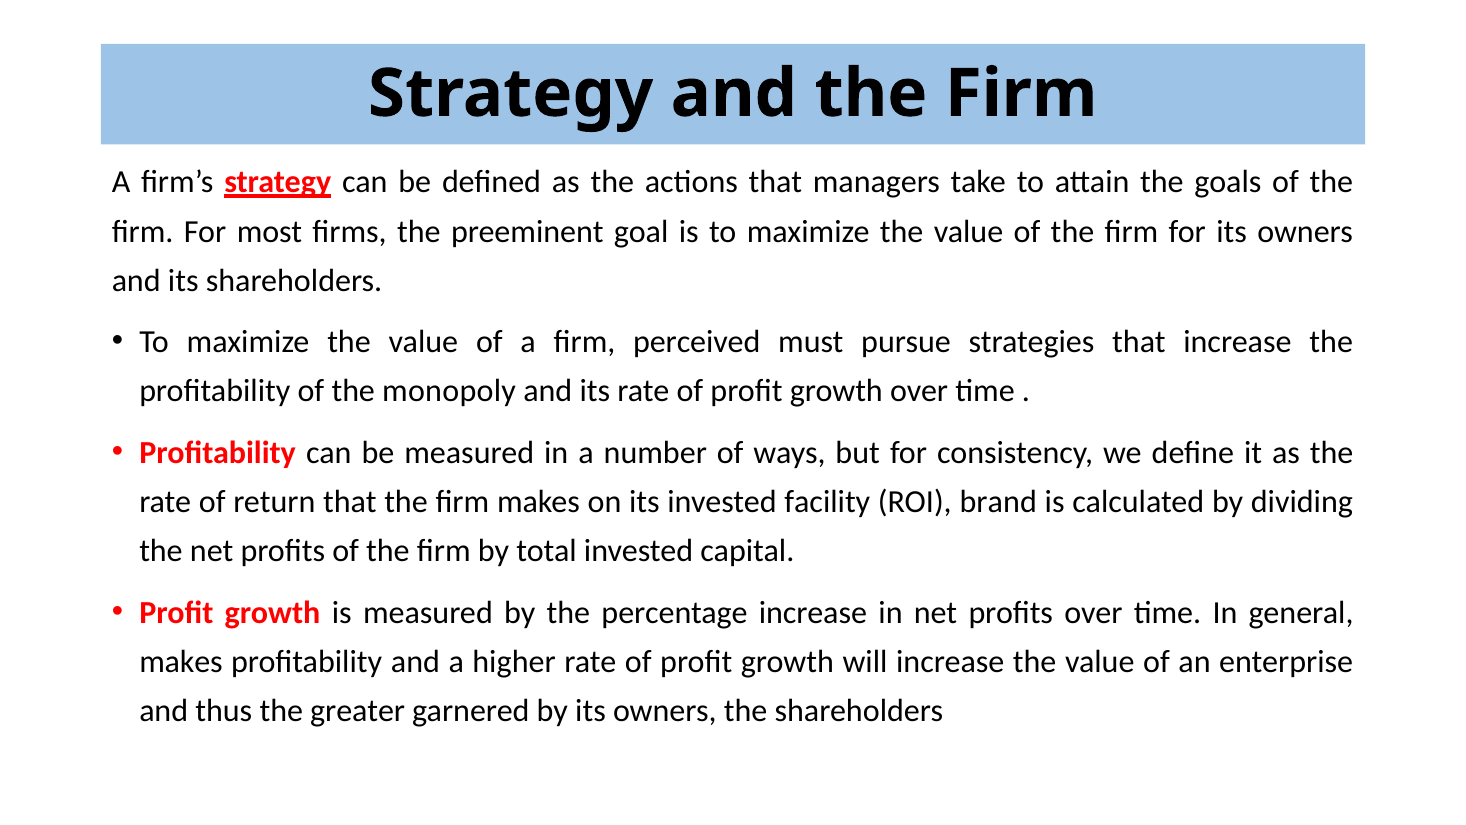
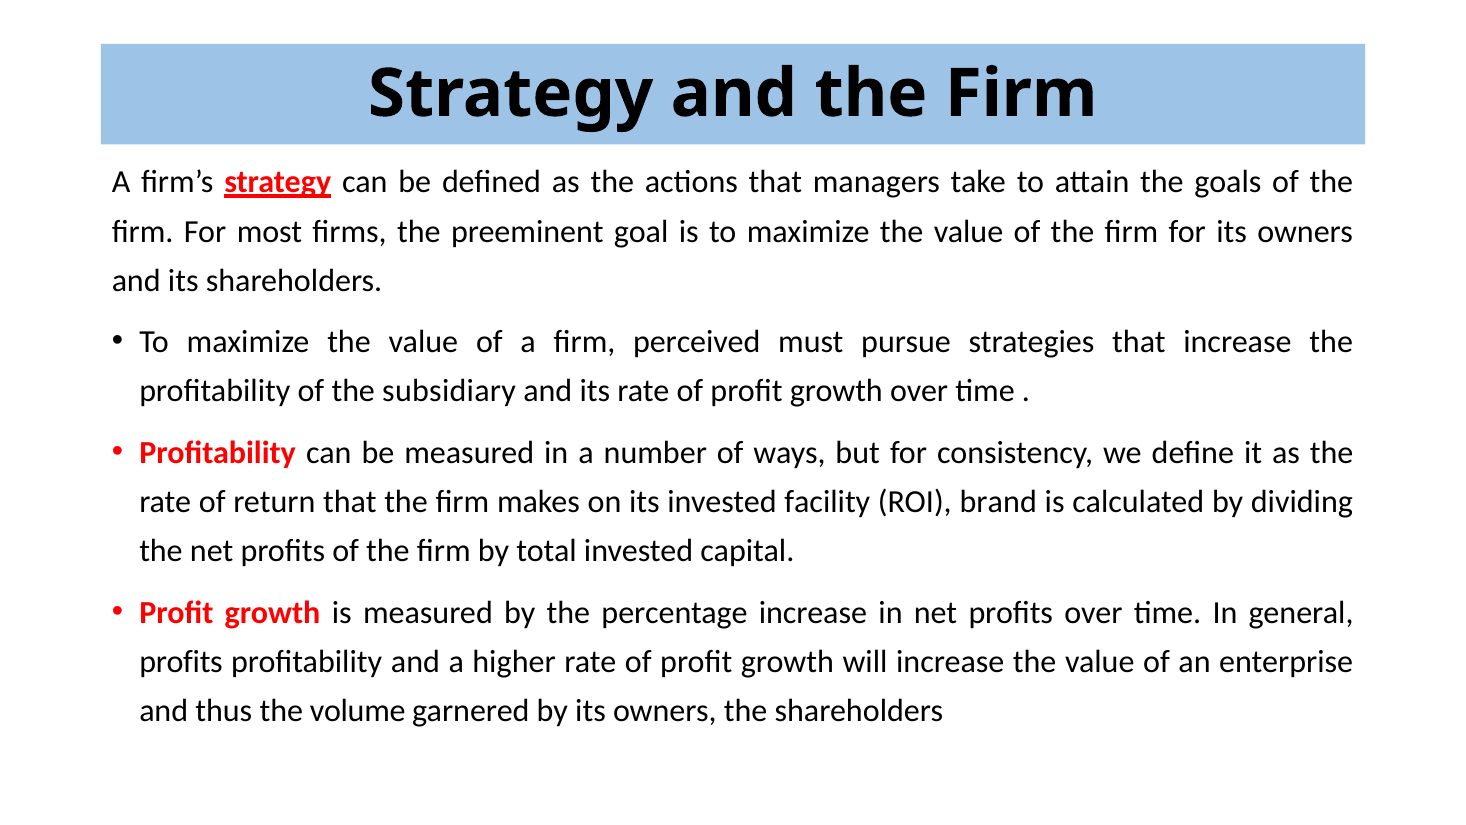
monopoly: monopoly -> subsidiary
makes at (181, 662): makes -> profits
greater: greater -> volume
